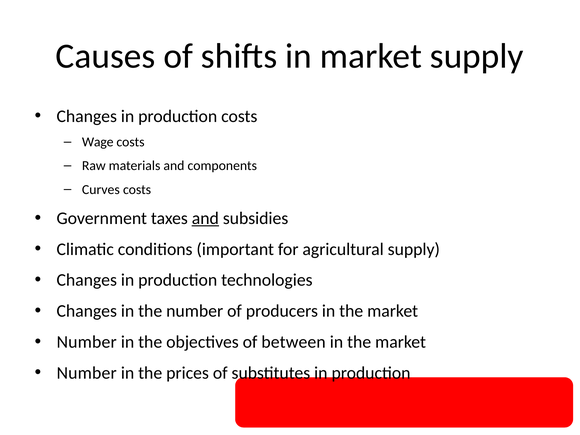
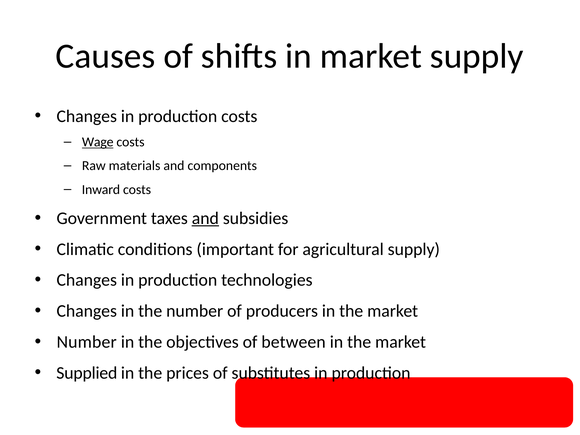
Wage underline: none -> present
Curves: Curves -> Inward
Number at (87, 373): Number -> Supplied
